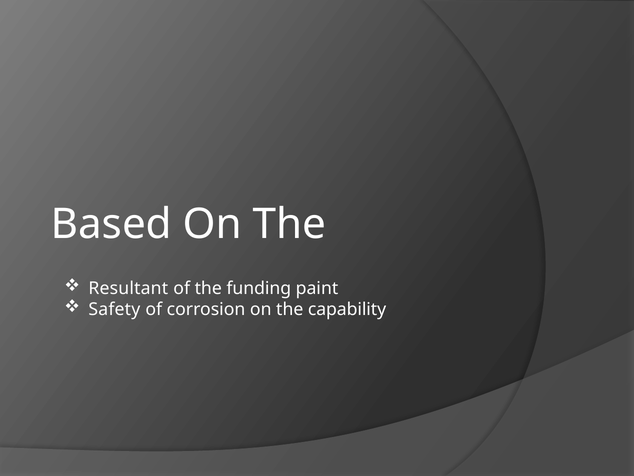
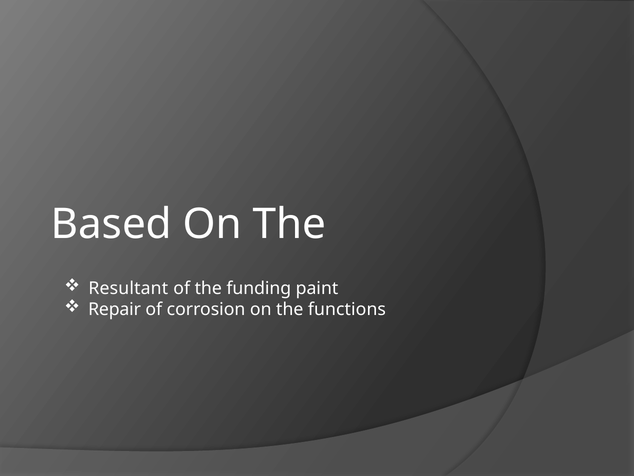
Safety: Safety -> Repair
capability: capability -> functions
